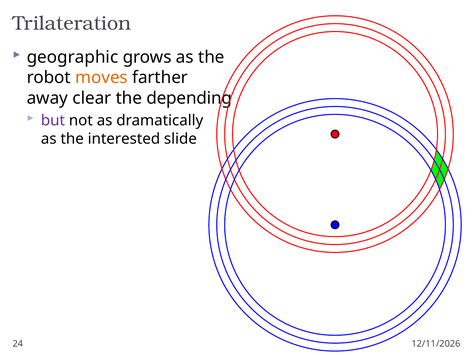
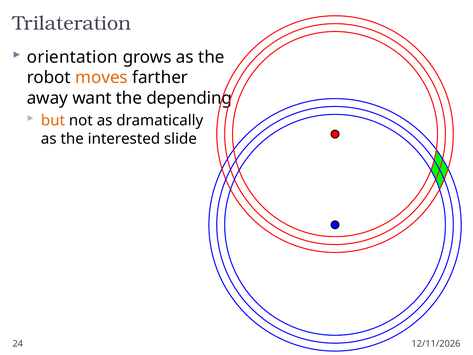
geographic: geographic -> orientation
clear: clear -> want
but colour: purple -> orange
